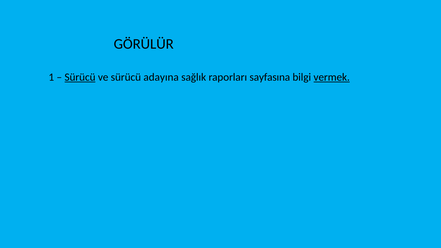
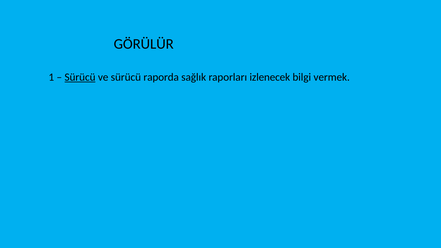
adayına: adayına -> raporda
sayfasına: sayfasına -> izlenecek
vermek underline: present -> none
